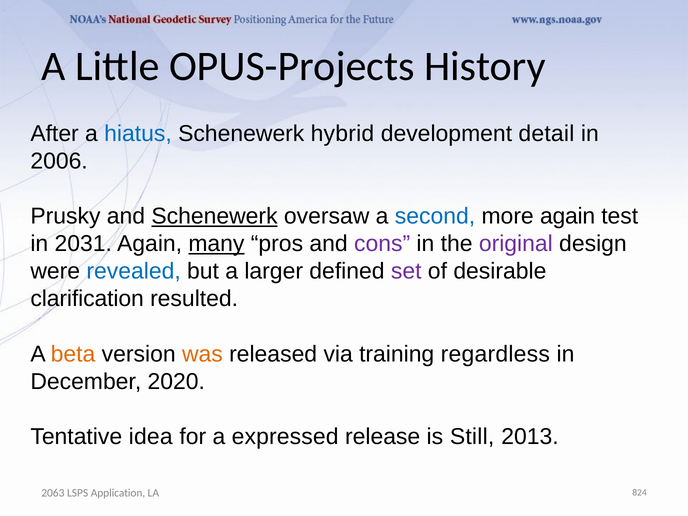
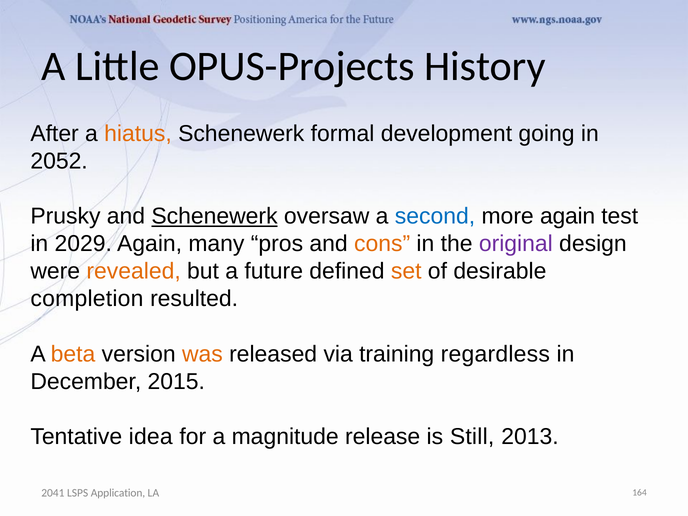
hiatus colour: blue -> orange
hybrid: hybrid -> formal
detail: detail -> going
2006: 2006 -> 2052
2031: 2031 -> 2029
many underline: present -> none
cons colour: purple -> orange
revealed colour: blue -> orange
larger: larger -> future
set colour: purple -> orange
clarification: clarification -> completion
2020: 2020 -> 2015
expressed: expressed -> magnitude
2063: 2063 -> 2041
824: 824 -> 164
